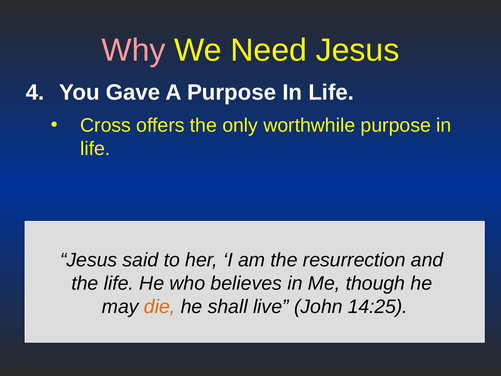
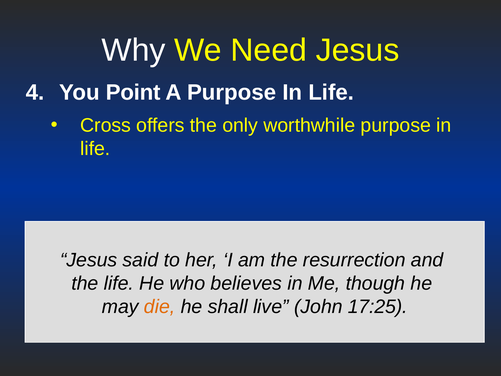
Why colour: pink -> white
Gave: Gave -> Point
14:25: 14:25 -> 17:25
